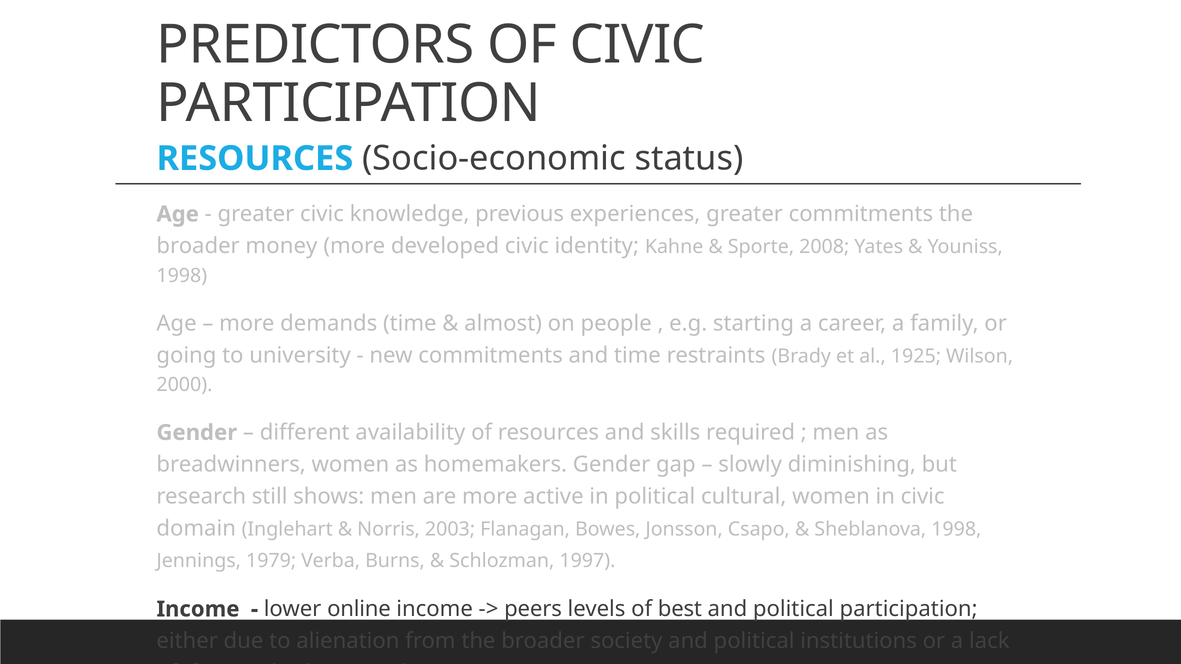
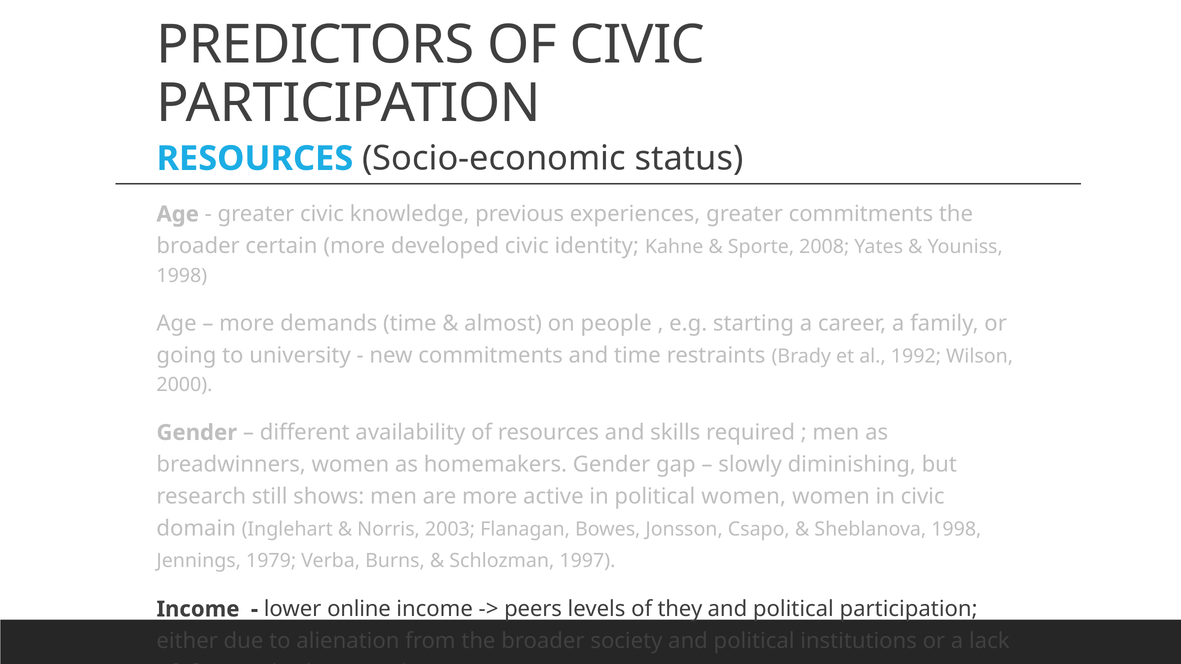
money: money -> certain
1925: 1925 -> 1992
political cultural: cultural -> women
best: best -> they
